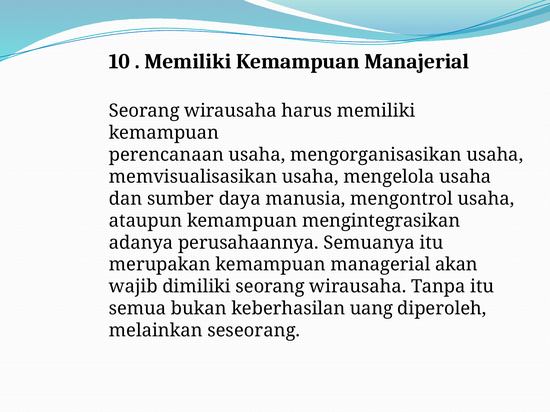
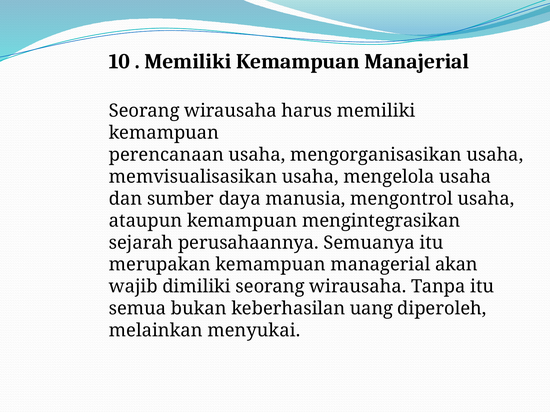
adanya: adanya -> sejarah
seseorang: seseorang -> menyukai
